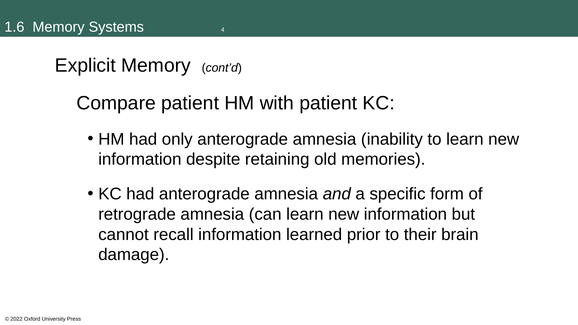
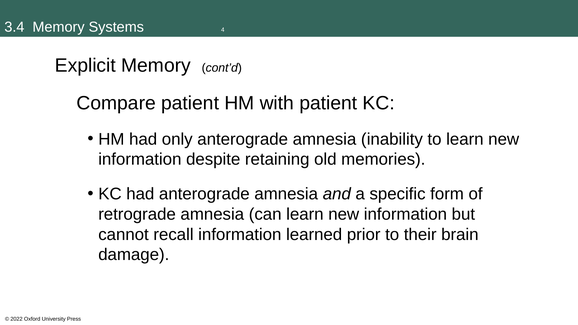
1.6: 1.6 -> 3.4
